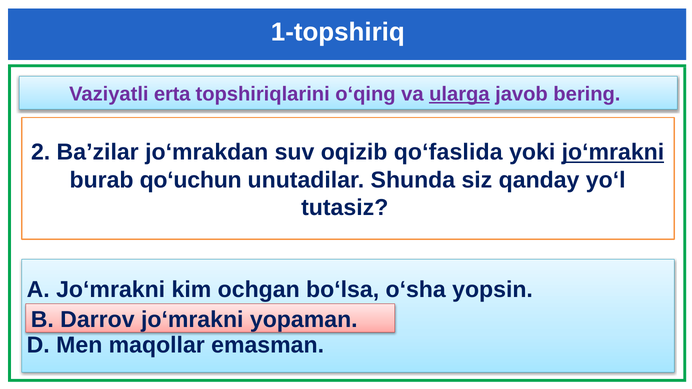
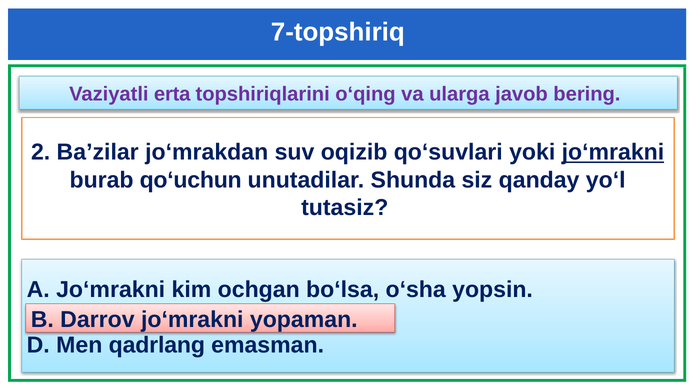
1-topshiriq: 1-topshiriq -> 7-topshiriq
ularga underline: present -> none
qo‘faslida: qo‘faslida -> qo‘suvlari
maqollar: maqollar -> qadrlang
